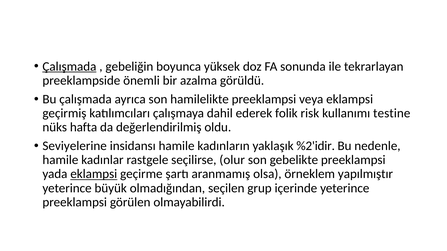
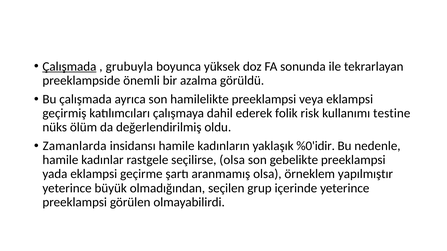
gebeliğin: gebeliğin -> grubuyla
hafta: hafta -> ölüm
Seviyelerine: Seviyelerine -> Zamanlarda
%2'idir: %2'idir -> %0'idir
seçilirse olur: olur -> olsa
eklampsi at (94, 174) underline: present -> none
